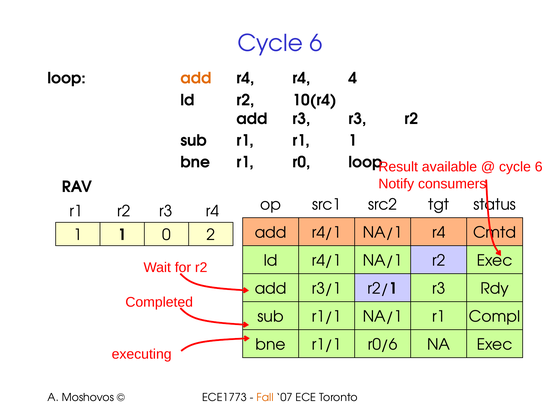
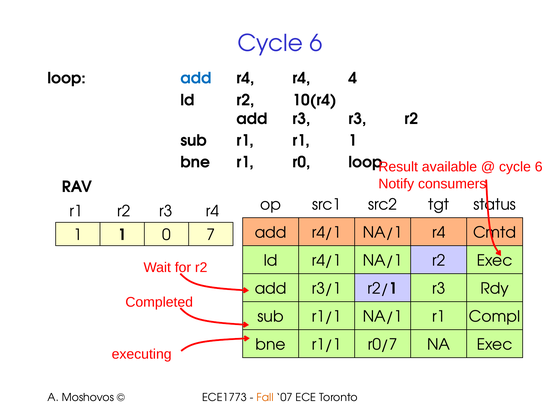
add at (196, 78) colour: orange -> blue
2: 2 -> 7
r0/6: r0/6 -> r0/7
